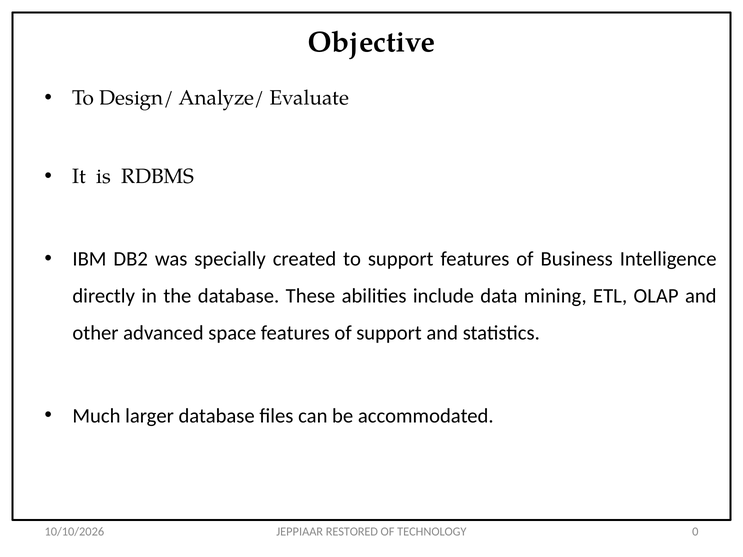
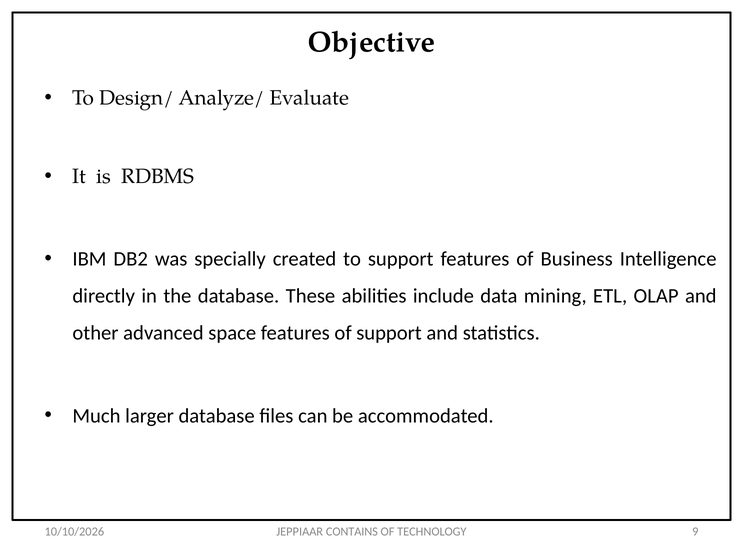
RESTORED: RESTORED -> CONTAINS
0: 0 -> 9
